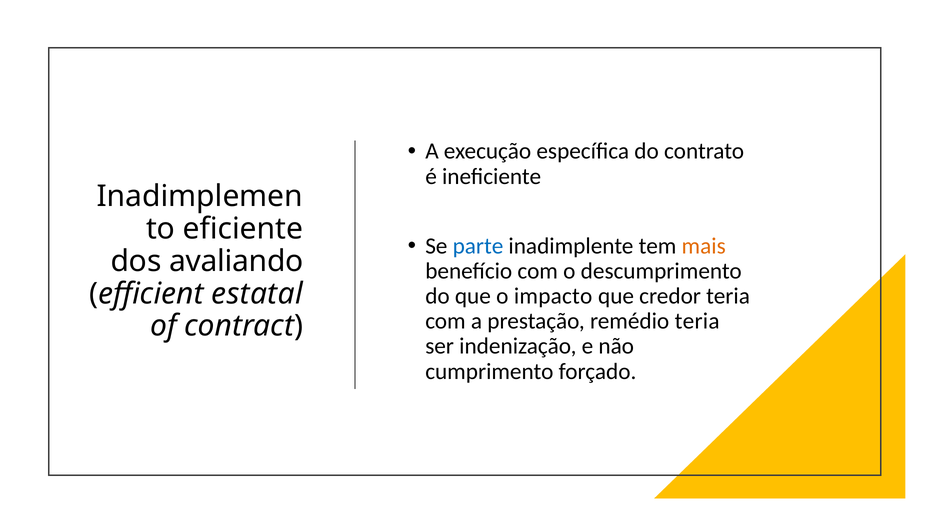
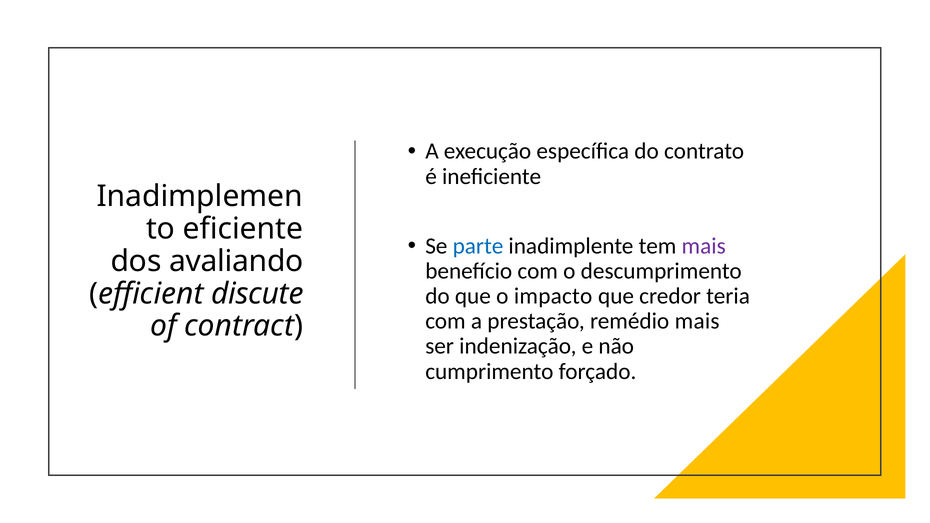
mais at (704, 246) colour: orange -> purple
estatal: estatal -> discute
remédio teria: teria -> mais
